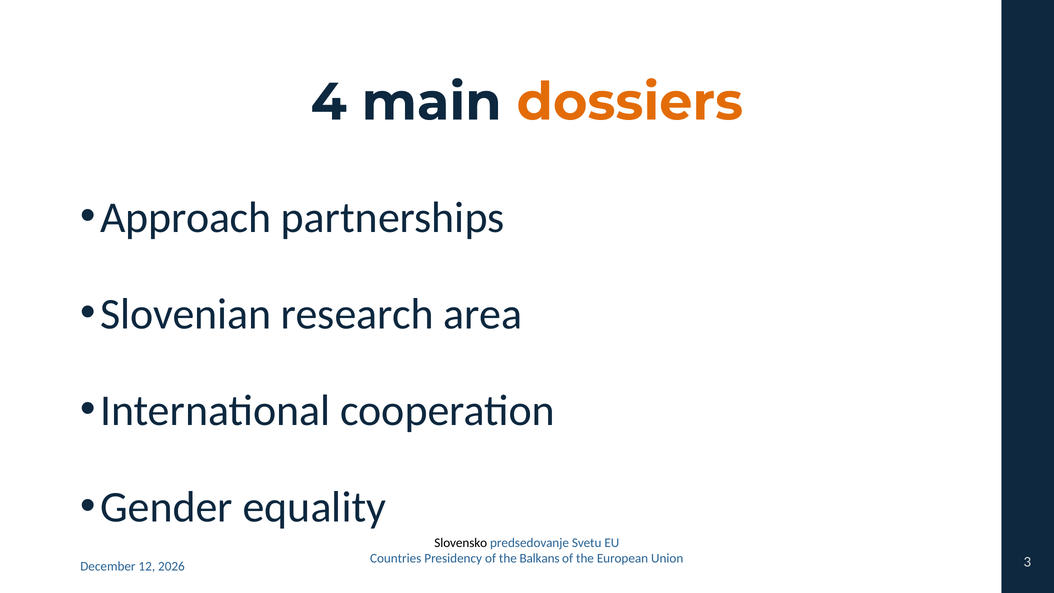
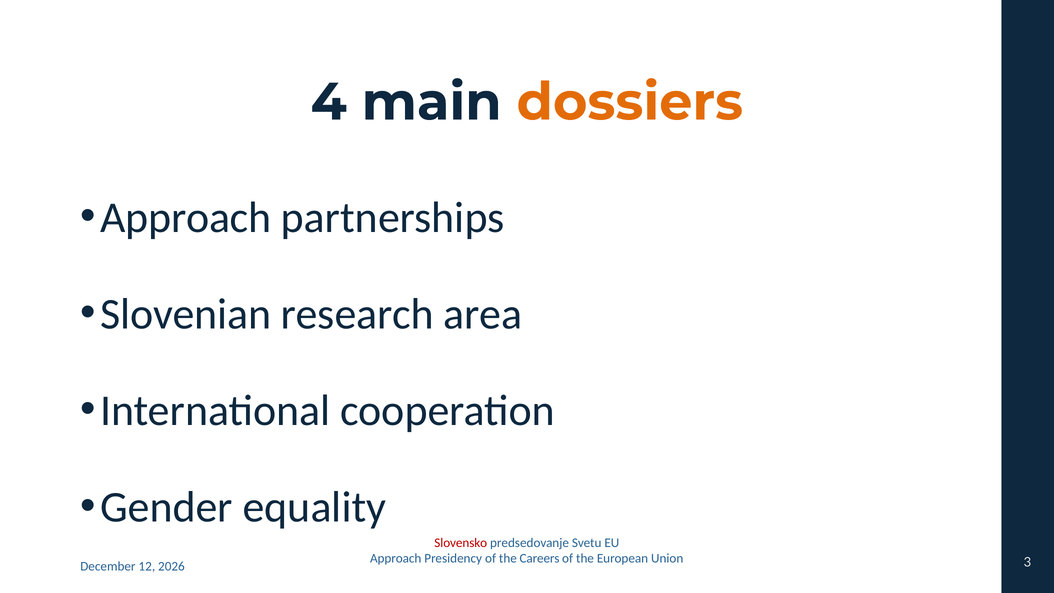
Slovensko colour: black -> red
Countries at (396, 558): Countries -> Approach
Balkans: Balkans -> Careers
